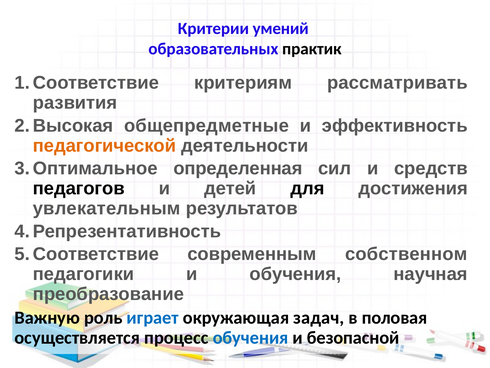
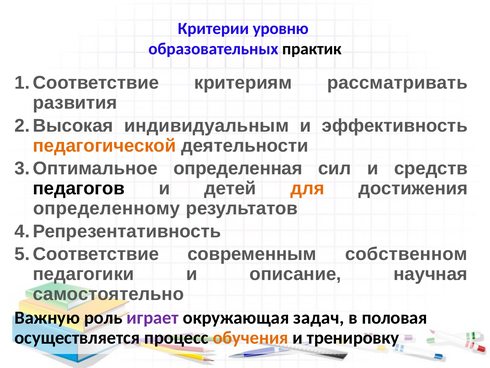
умений: умений -> уровню
общепредметные: общепредметные -> индивидуальным
для colour: black -> orange
увлекательным: увлекательным -> определенному
и обучения: обучения -> описание
преобразование: преобразование -> самостоятельно
играет colour: blue -> purple
обучения at (251, 337) colour: blue -> orange
безопасной: безопасной -> тренировку
